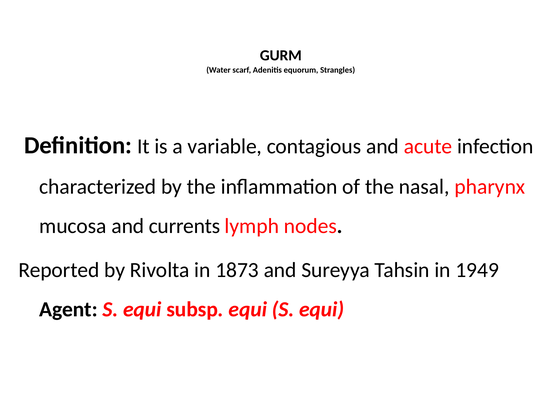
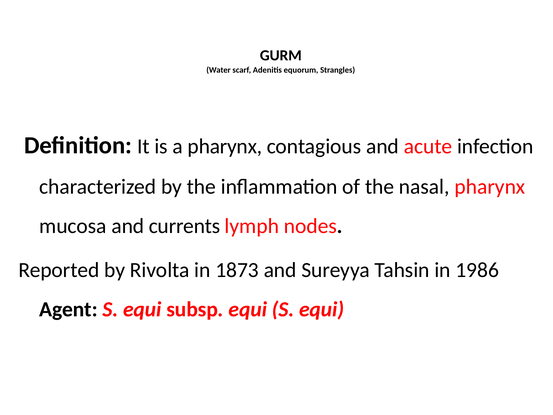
a variable: variable -> pharynx
1949: 1949 -> 1986
